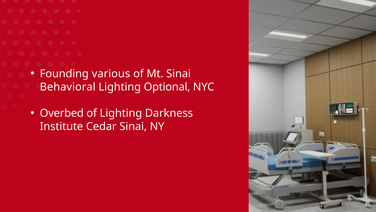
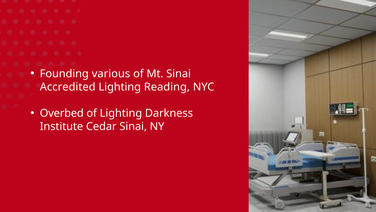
Behavioral: Behavioral -> Accredited
Optional: Optional -> Reading
